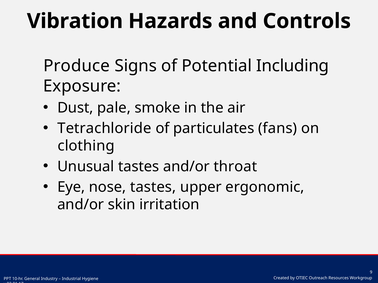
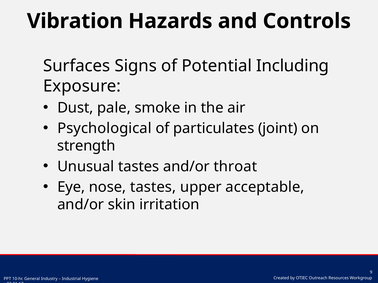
Produce: Produce -> Surfaces
Tetrachloride: Tetrachloride -> Psychological
fans: fans -> joint
clothing: clothing -> strength
ergonomic: ergonomic -> acceptable
